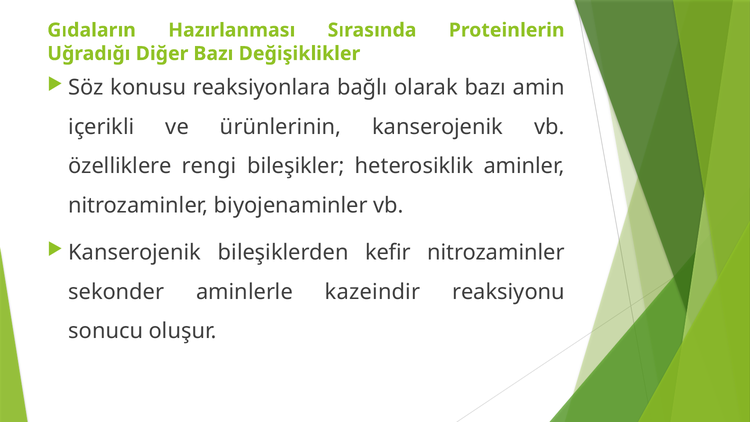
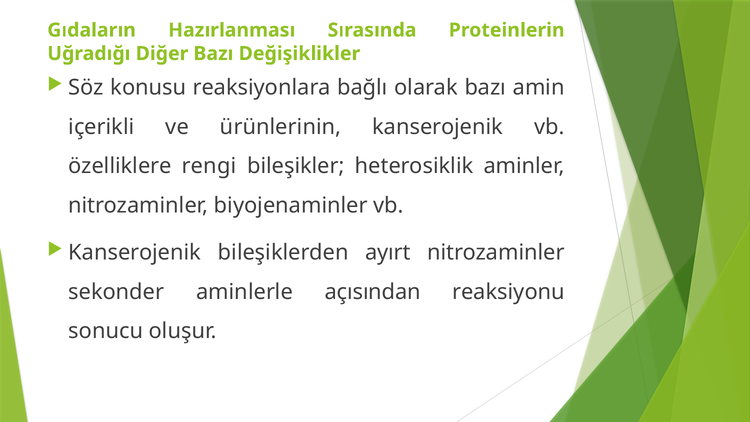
kefir: kefir -> ayırt
kazeindir: kazeindir -> açısından
